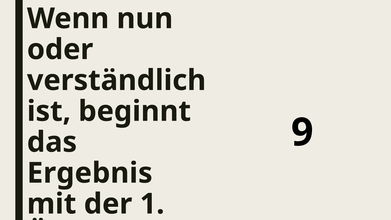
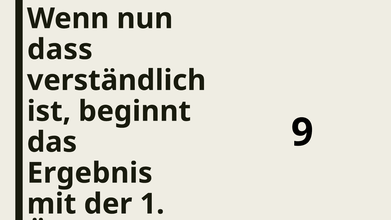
oder: oder -> dass
